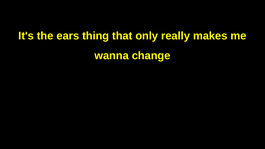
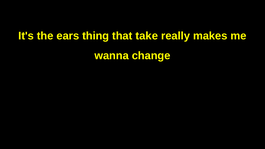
only: only -> take
